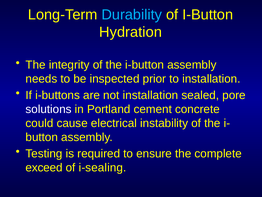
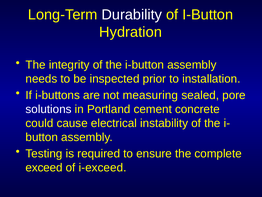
Durability colour: light blue -> white
not installation: installation -> measuring
i-sealing: i-sealing -> i-exceed
